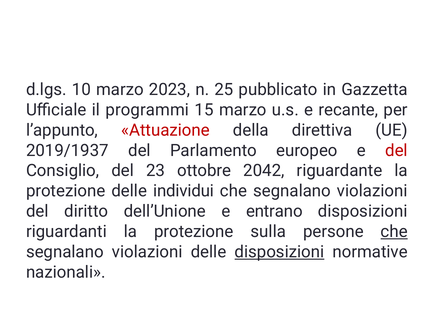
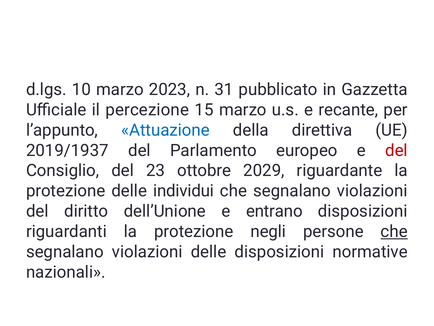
25: 25 -> 31
programmi: programmi -> percezione
Attuazione colour: red -> blue
2042: 2042 -> 2029
sulla: sulla -> negli
disposizioni at (279, 252) underline: present -> none
